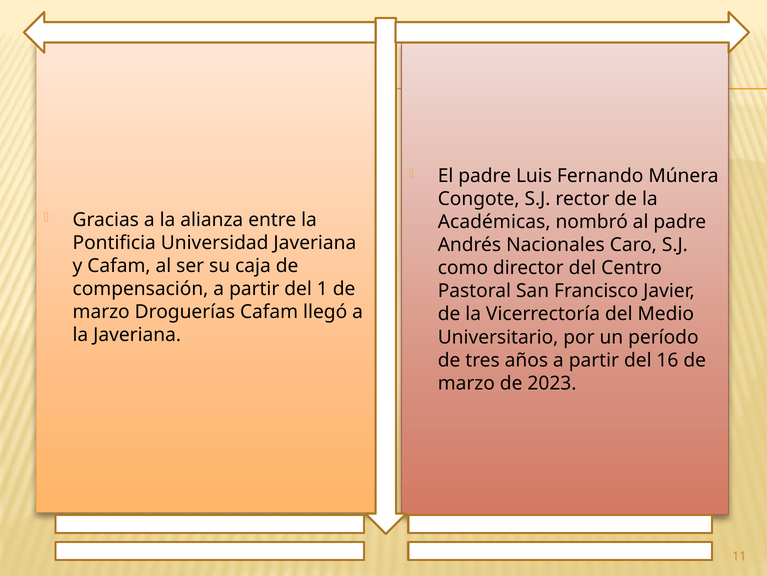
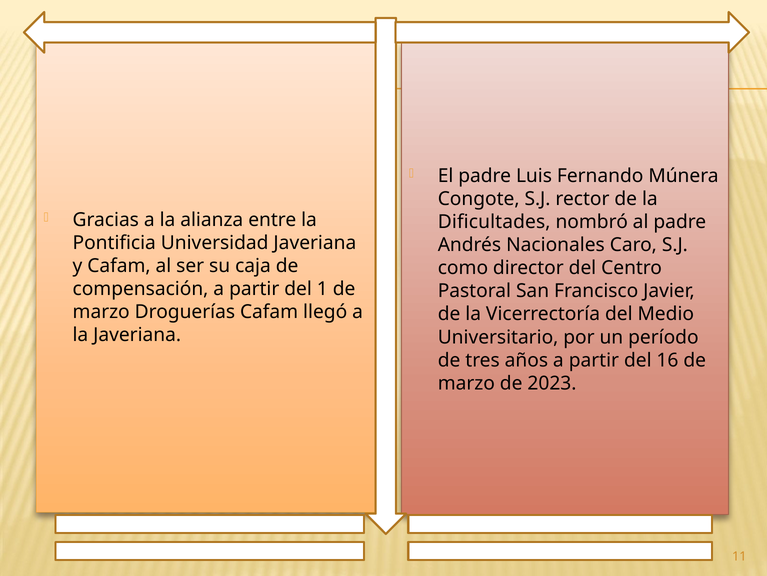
Académicas: Académicas -> Dificultades
